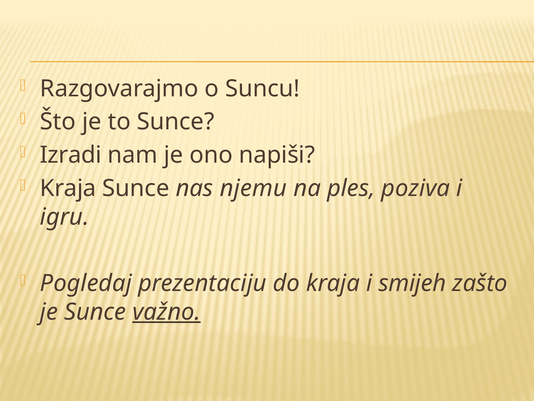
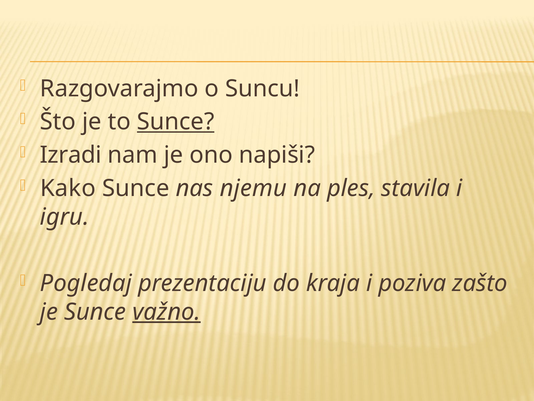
Sunce at (176, 122) underline: none -> present
Kraja at (68, 188): Kraja -> Kako
poziva: poziva -> stavila
smijeh: smijeh -> poziva
